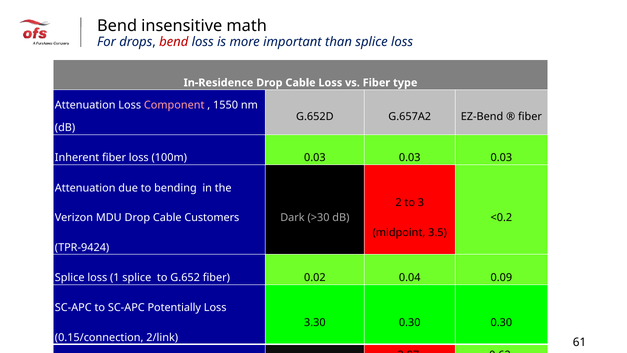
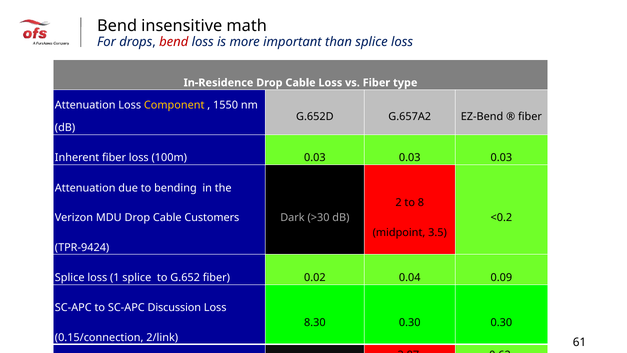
Component colour: pink -> yellow
3: 3 -> 8
Potentially: Potentially -> Discussion
3.30: 3.30 -> 8.30
